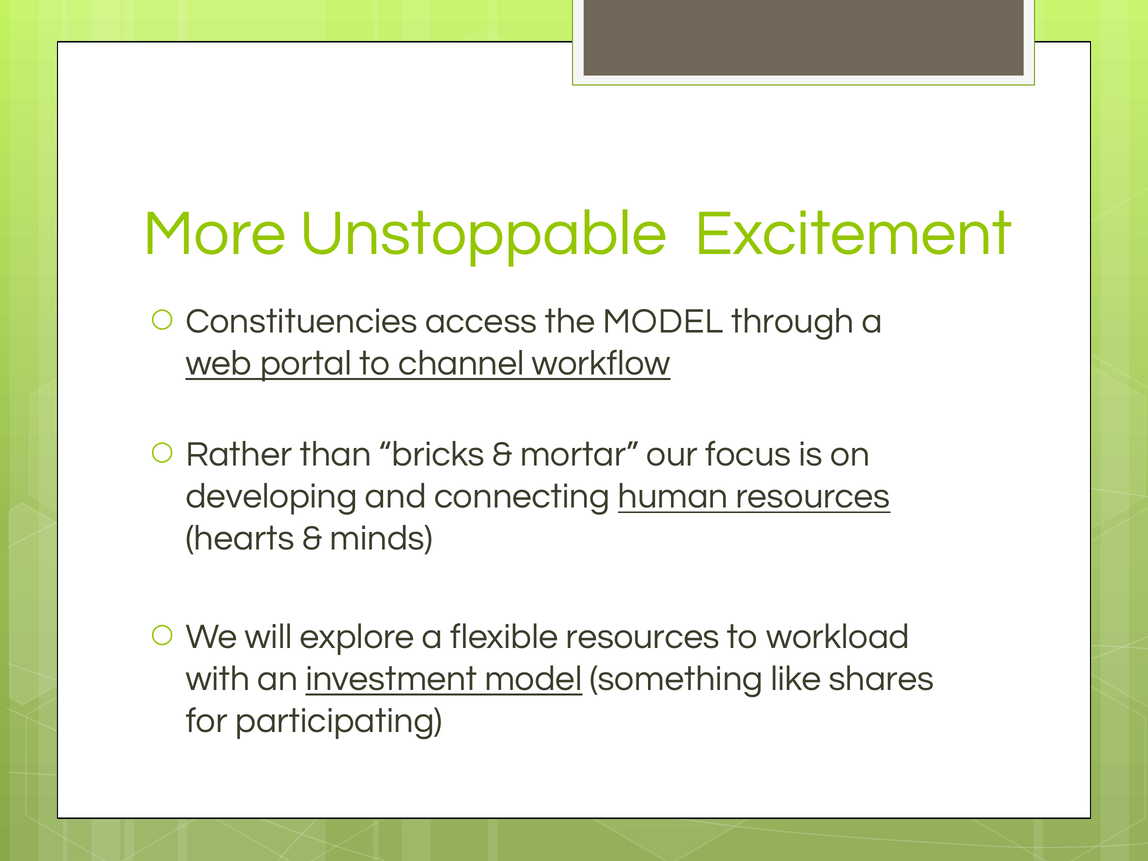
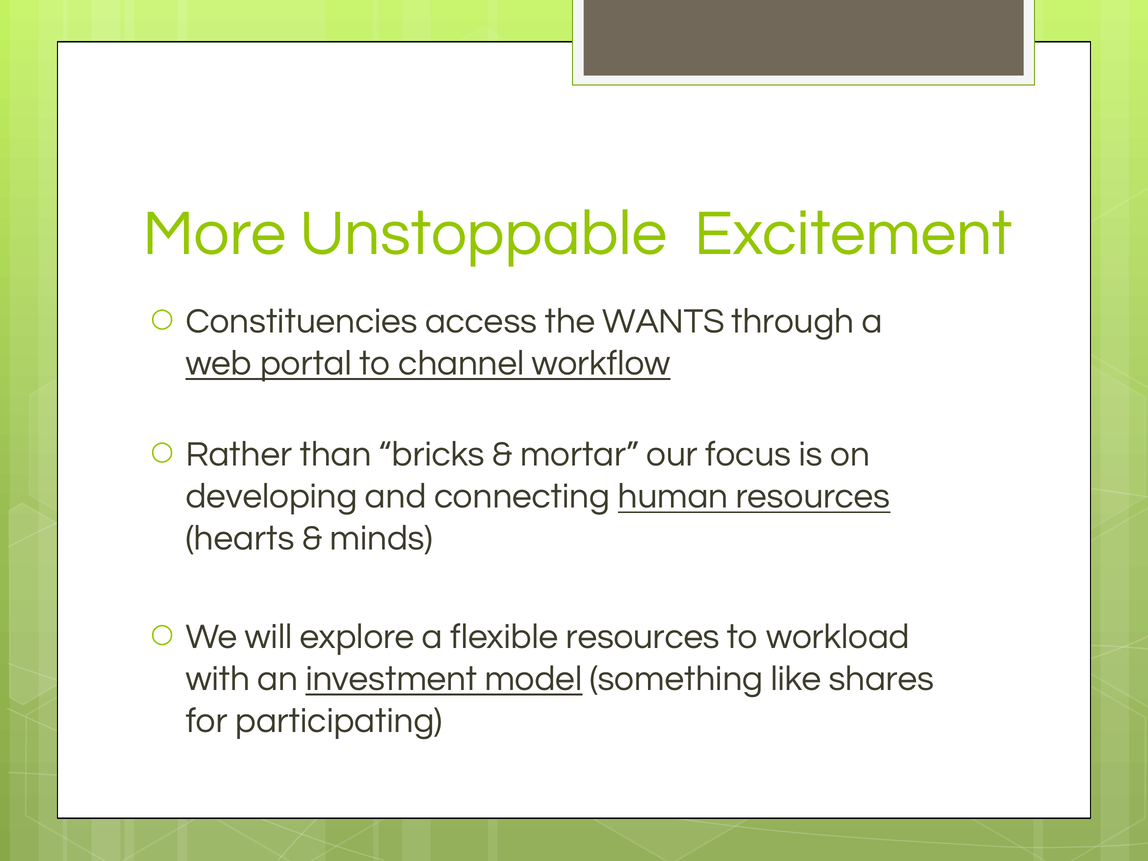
the MODEL: MODEL -> WANTS
